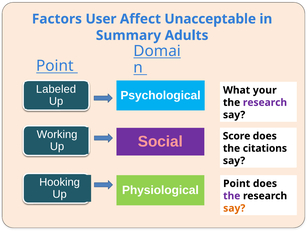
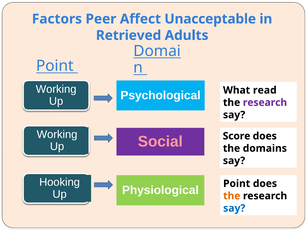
User: User -> Peer
Summary: Summary -> Retrieved
Labeled at (56, 89): Labeled -> Working
your: your -> read
citations: citations -> domains
the at (232, 195) colour: purple -> orange
say at (234, 208) colour: orange -> blue
